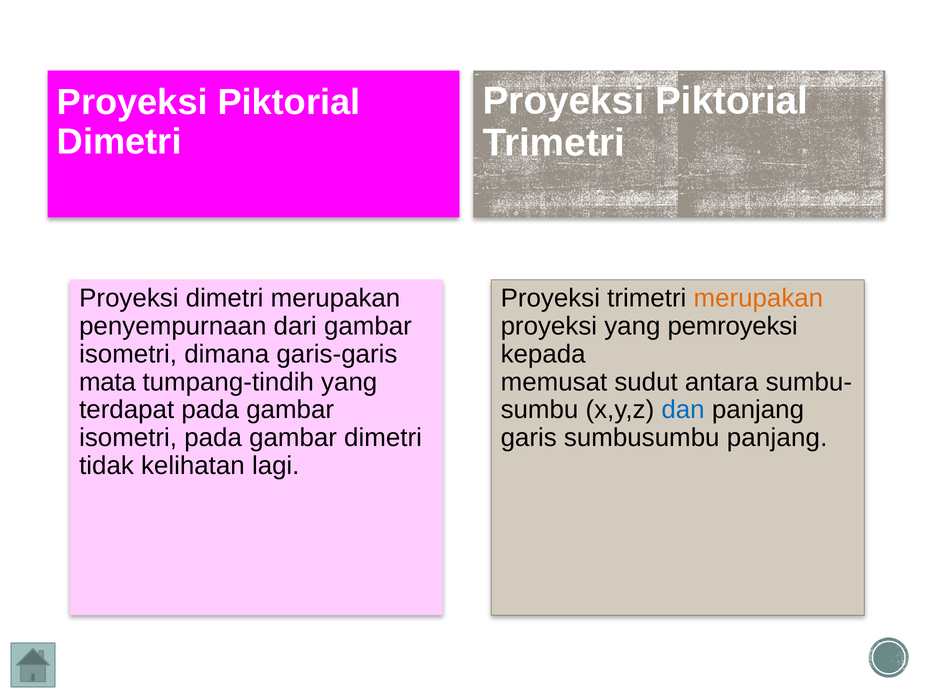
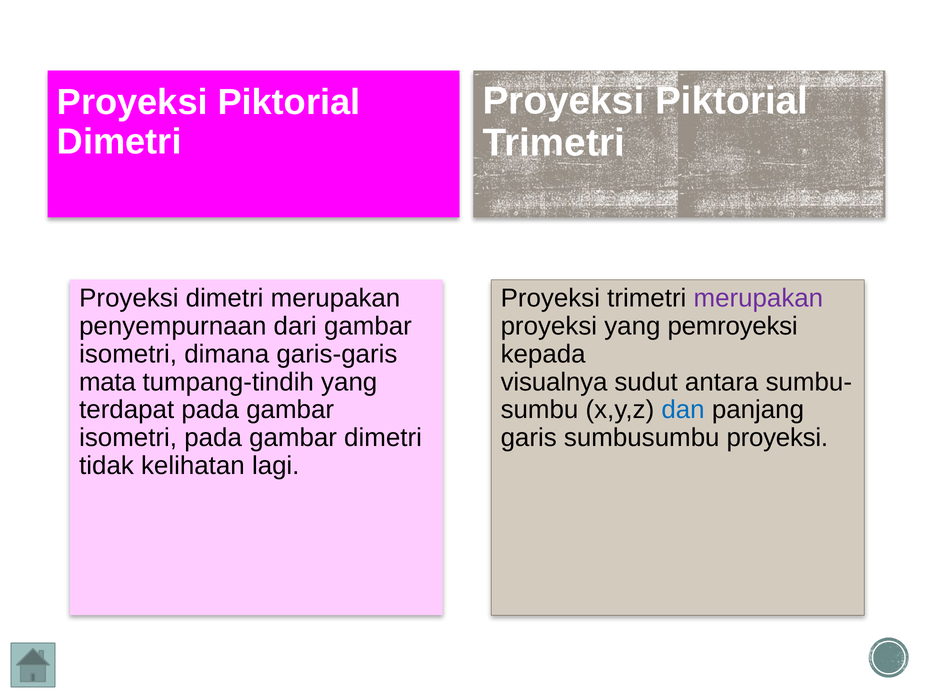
merupakan at (758, 298) colour: orange -> purple
memusat: memusat -> visualnya
sumbusumbu panjang: panjang -> proyeksi
